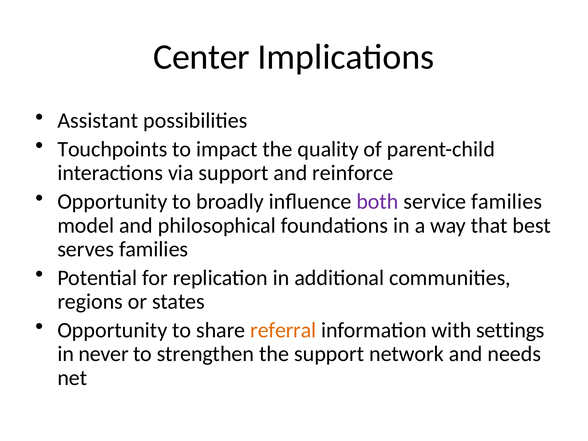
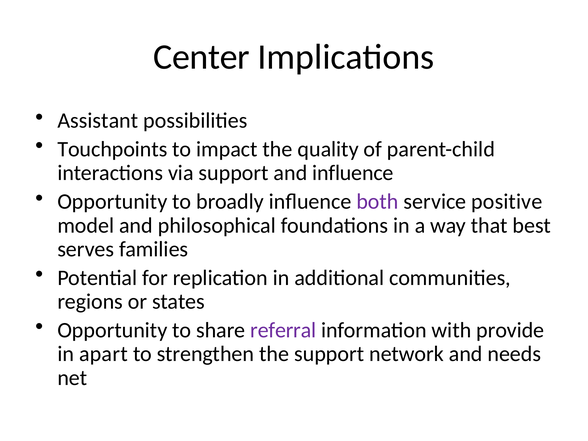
and reinforce: reinforce -> influence
service families: families -> positive
referral colour: orange -> purple
settings: settings -> provide
never: never -> apart
